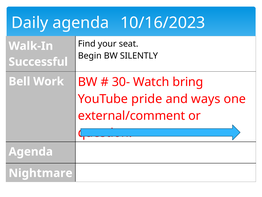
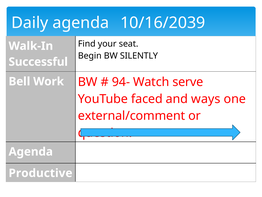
10/16/2023: 10/16/2023 -> 10/16/2039
30-: 30- -> 94-
bring: bring -> serve
pride: pride -> faced
Nightmare: Nightmare -> Productive
